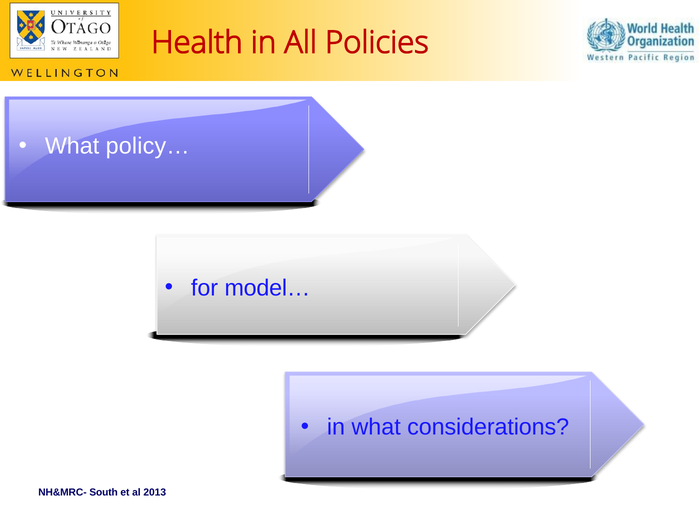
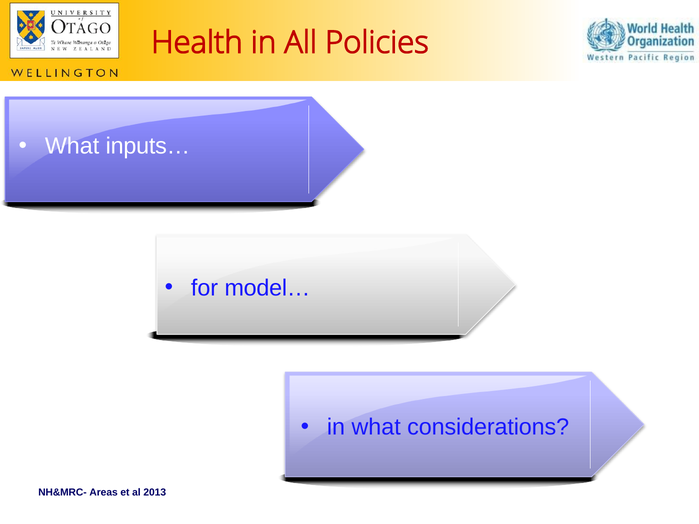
policy…: policy… -> inputs…
South: South -> Areas
